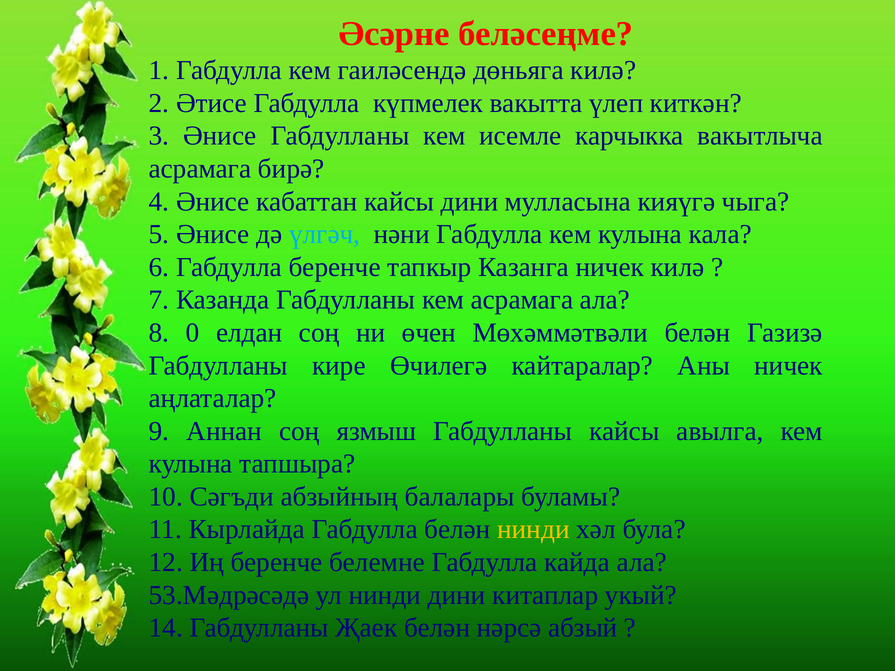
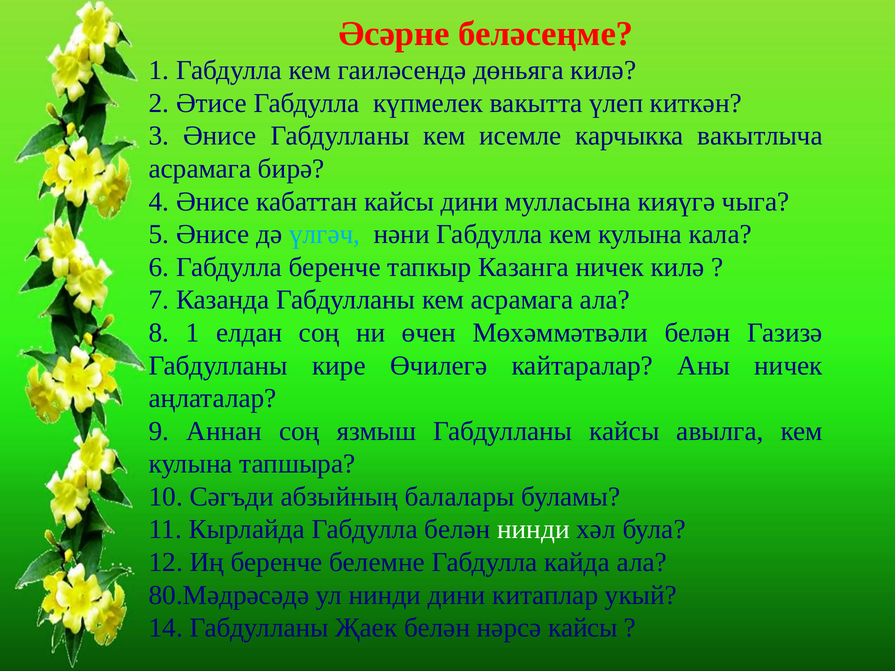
8 0: 0 -> 1
нинди at (533, 530) colour: yellow -> white
53.Мәдрәсәдә: 53.Мәдрәсәдә -> 80.Мәдрәсәдә
нәрсә абзый: абзый -> кайсы
